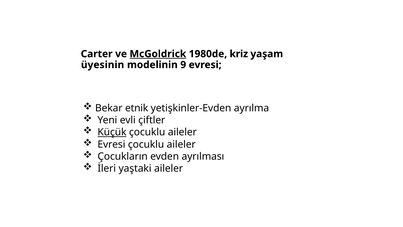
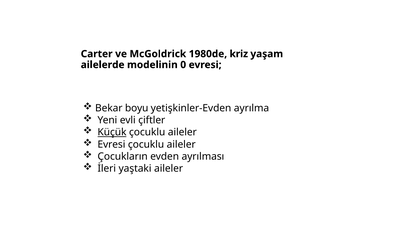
McGoldrick underline: present -> none
üyesinin: üyesinin -> ailelerde
9: 9 -> 0
etnik: etnik -> boyu
